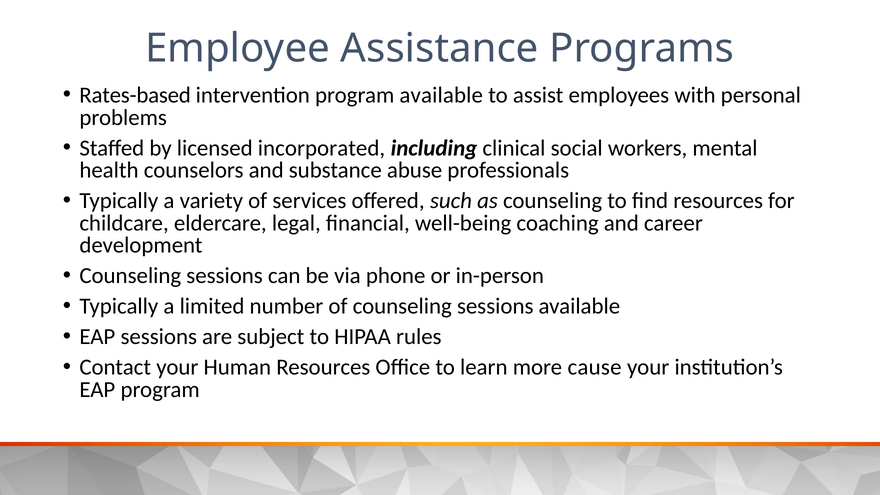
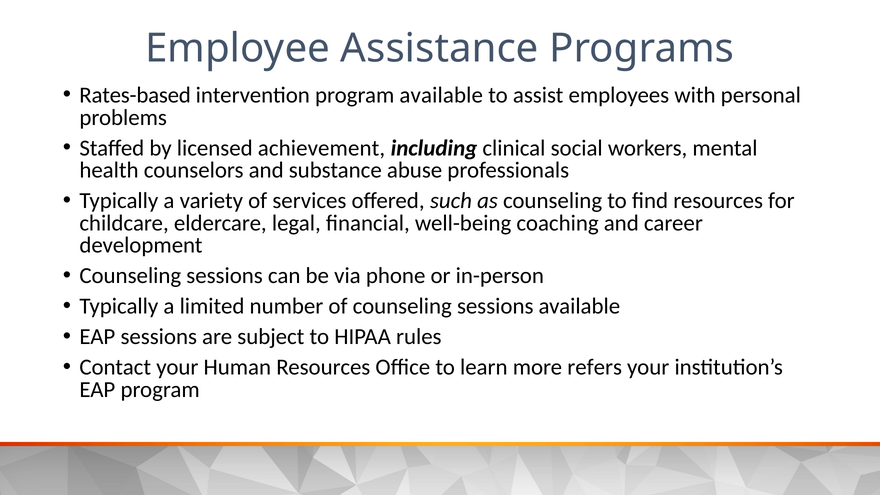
incorporated: incorporated -> achievement
cause: cause -> refers
